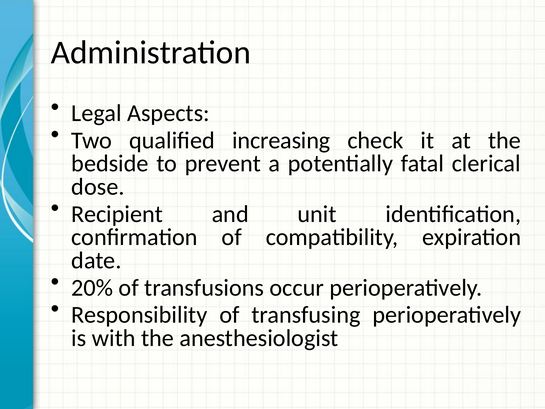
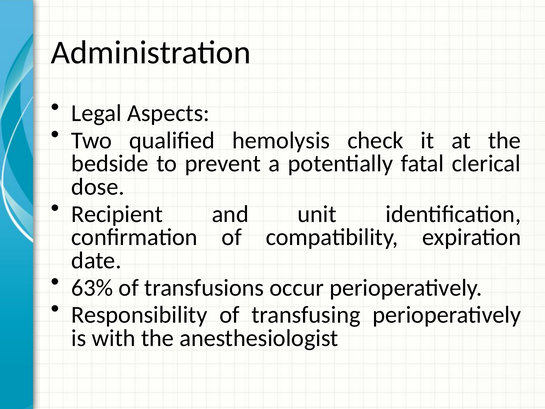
increasing: increasing -> hemolysis
20%: 20% -> 63%
